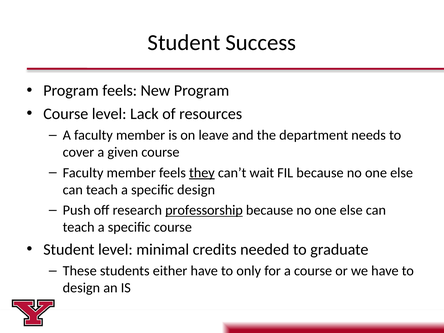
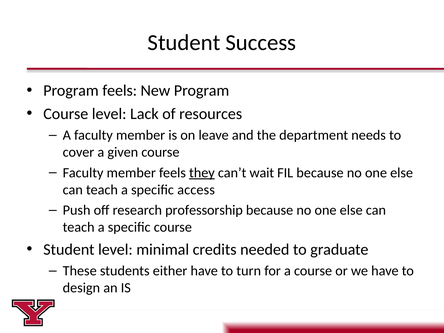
specific design: design -> access
professorship underline: present -> none
only: only -> turn
